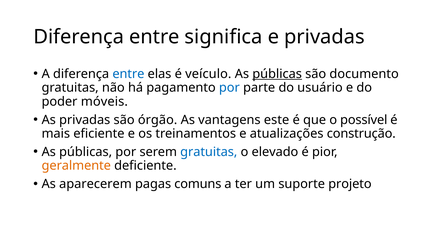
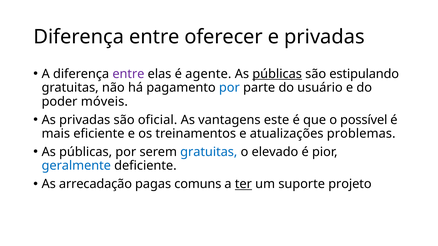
significa: significa -> oferecer
entre at (128, 74) colour: blue -> purple
veículo: veículo -> agente
documento: documento -> estipulando
órgão: órgão -> oficial
construção: construção -> problemas
geralmente colour: orange -> blue
aparecerem: aparecerem -> arrecadação
ter underline: none -> present
